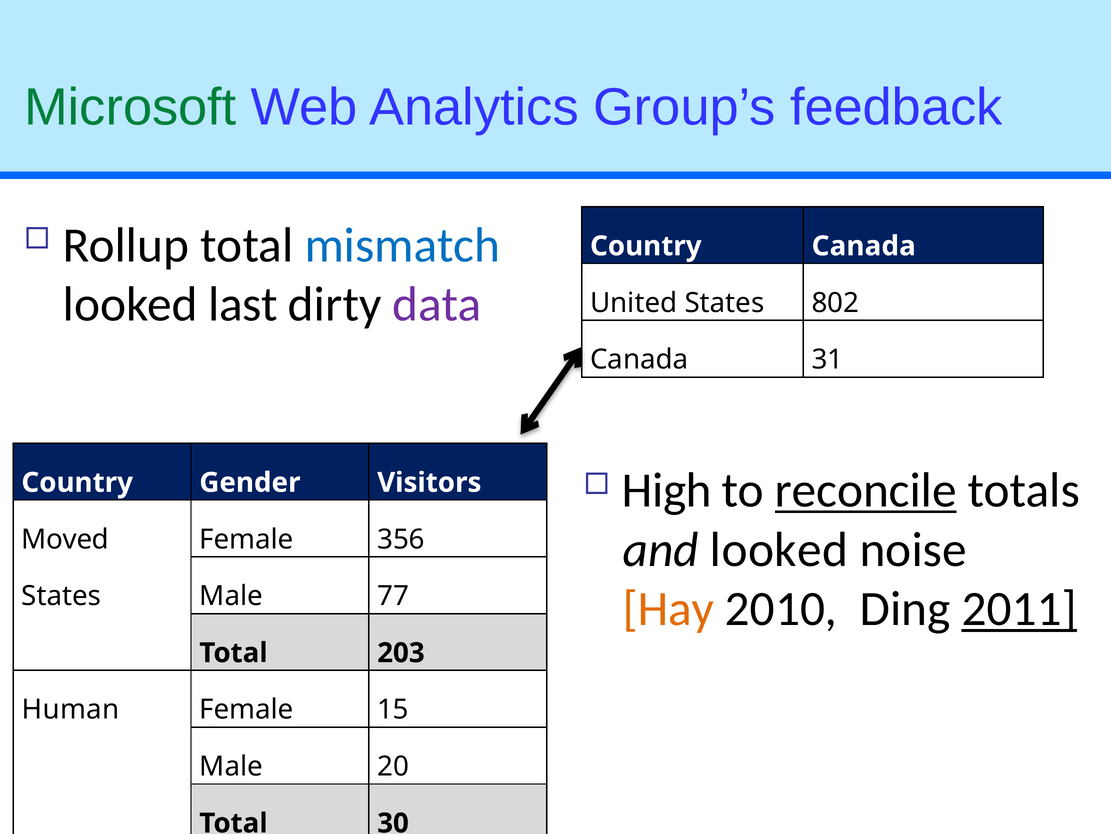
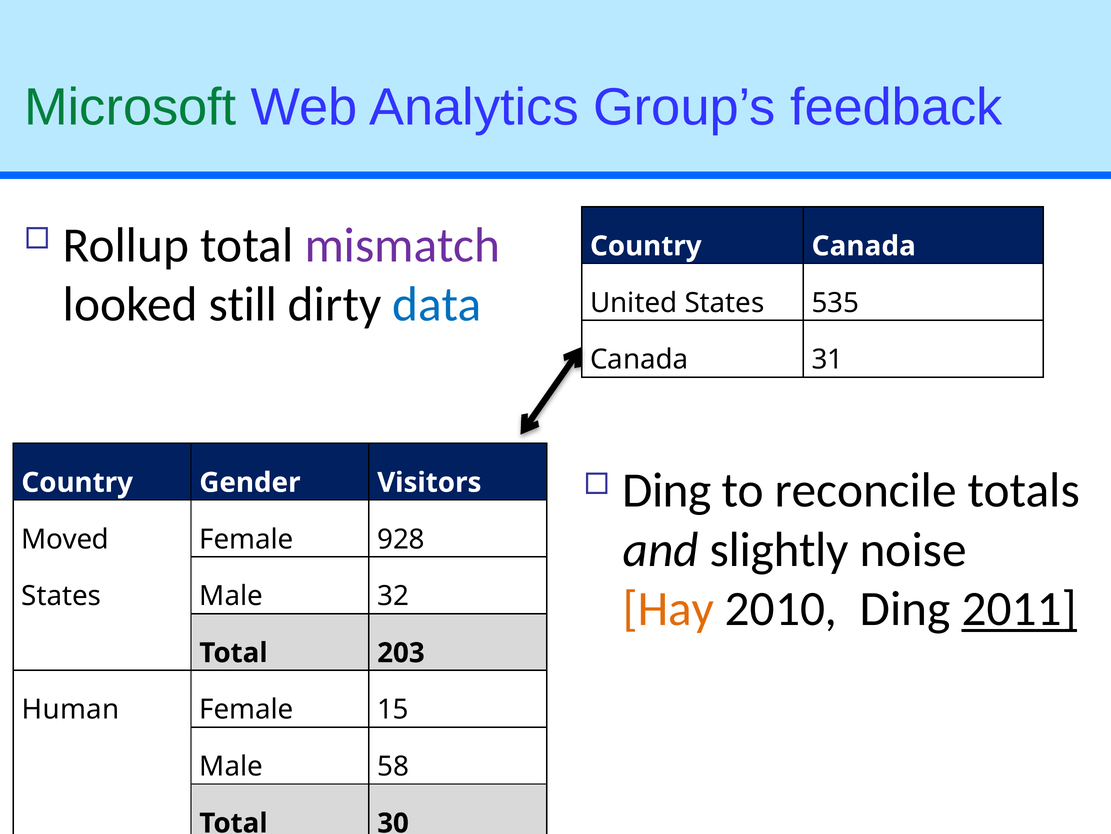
mismatch colour: blue -> purple
last: last -> still
data colour: purple -> blue
802: 802 -> 535
High at (667, 490): High -> Ding
reconcile underline: present -> none
and looked: looked -> slightly
356: 356 -> 928
77: 77 -> 32
20: 20 -> 58
